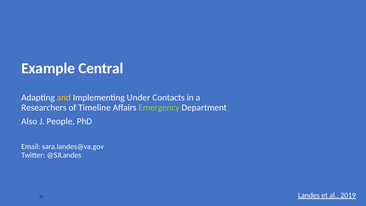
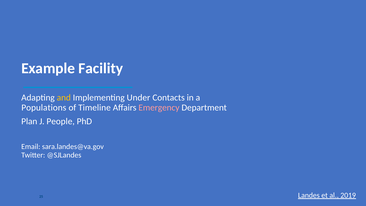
Central: Central -> Facility
Researchers: Researchers -> Populations
Emergency colour: light green -> pink
Also: Also -> Plan
